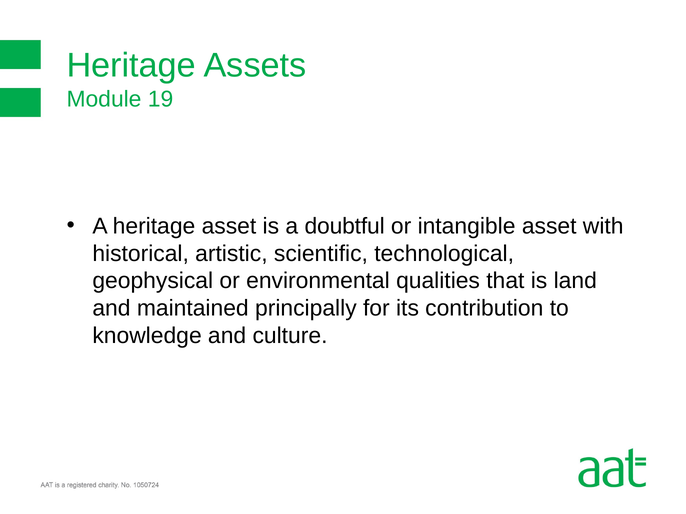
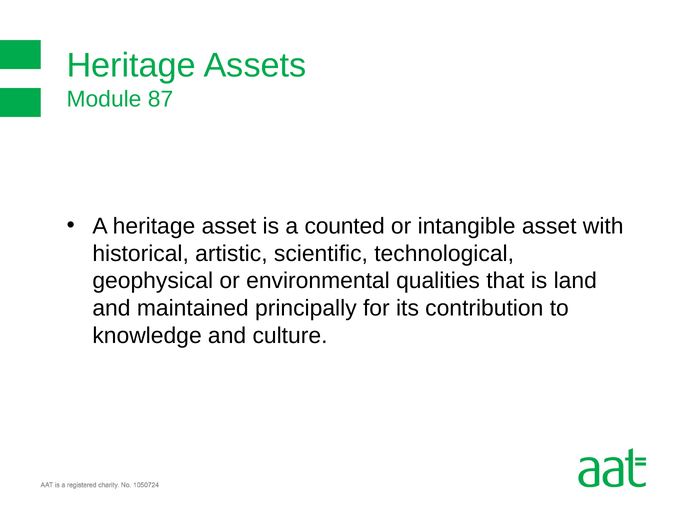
19: 19 -> 87
doubtful: doubtful -> counted
